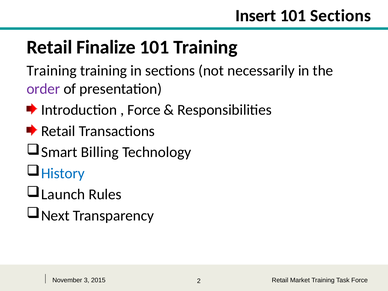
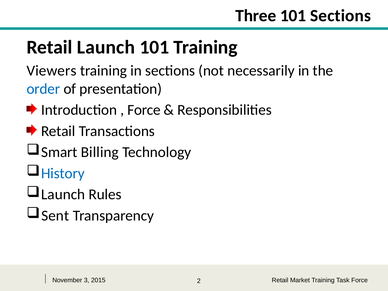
Insert: Insert -> Three
Retail Finalize: Finalize -> Launch
Training at (52, 71): Training -> Viewers
order colour: purple -> blue
Next: Next -> Sent
